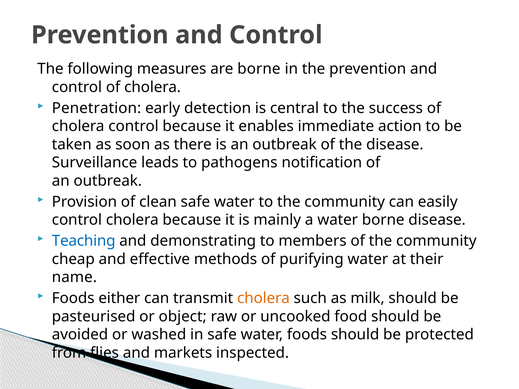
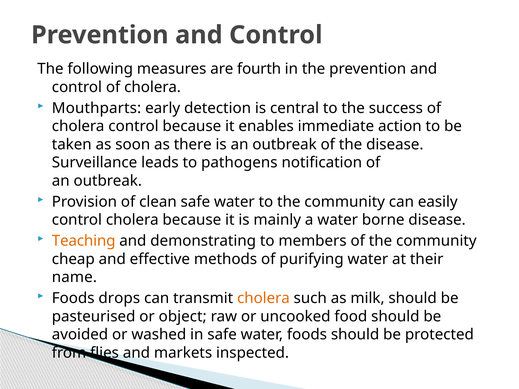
are borne: borne -> fourth
Penetration: Penetration -> Mouthparts
Teaching colour: blue -> orange
either: either -> drops
